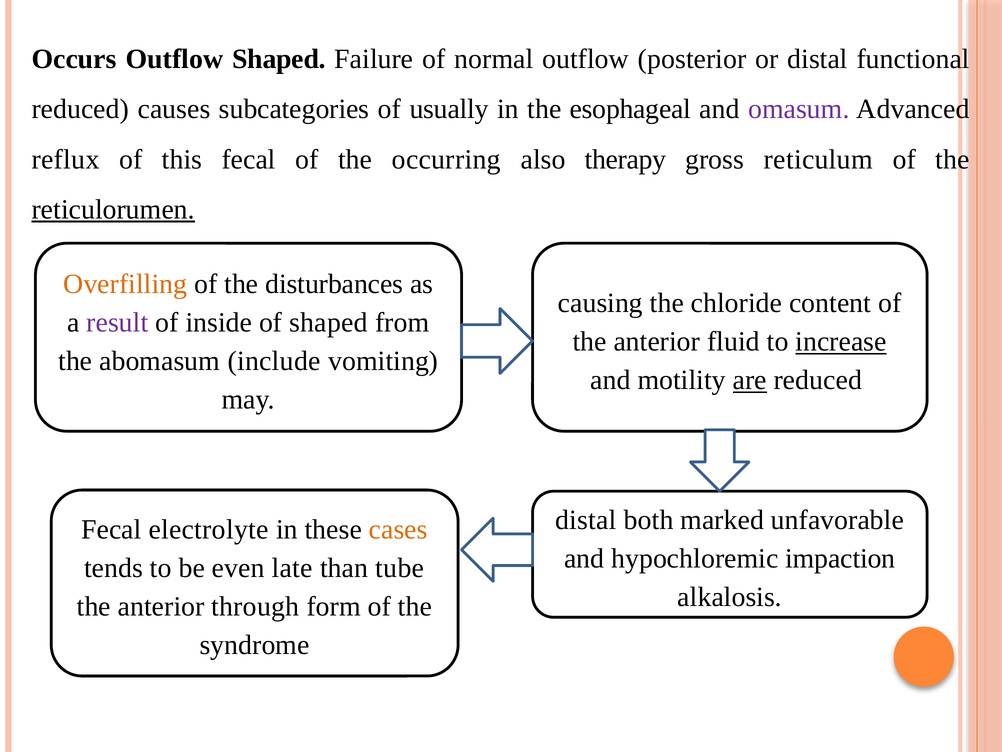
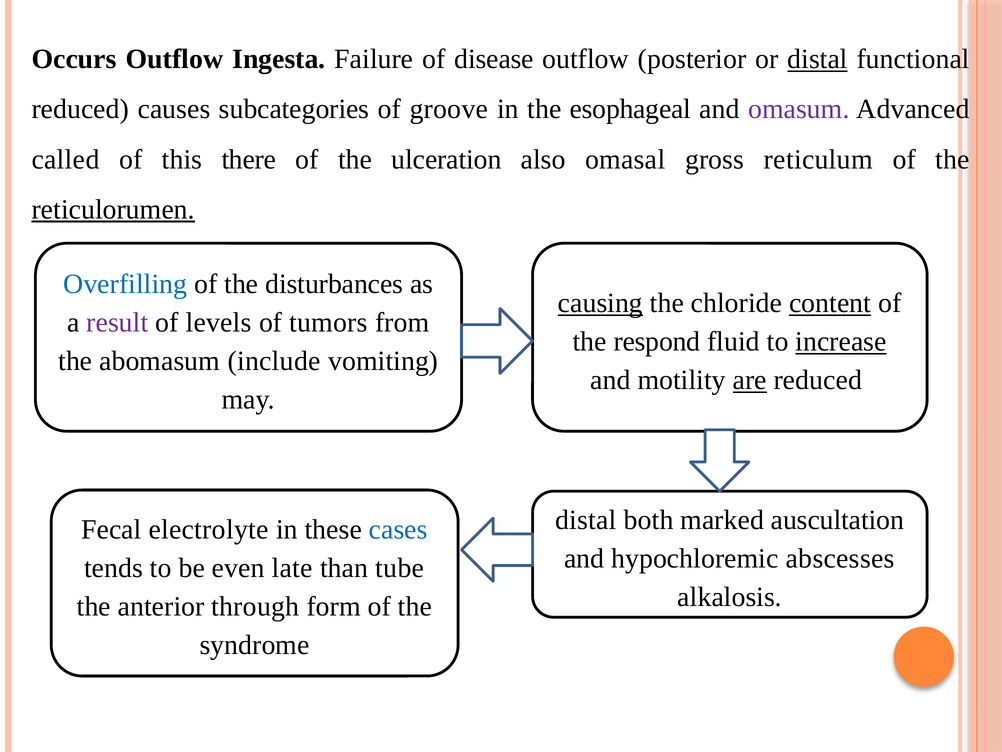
Outflow Shaped: Shaped -> Ingesta
normal: normal -> disease
distal at (818, 59) underline: none -> present
usually: usually -> groove
reflux: reflux -> called
this fecal: fecal -> there
occurring: occurring -> ulceration
therapy: therapy -> omasal
Overfilling colour: orange -> blue
causing underline: none -> present
content underline: none -> present
inside: inside -> levels
of shaped: shaped -> tumors
anterior at (657, 341): anterior -> respond
unfavorable: unfavorable -> auscultation
cases colour: orange -> blue
impaction: impaction -> abscesses
